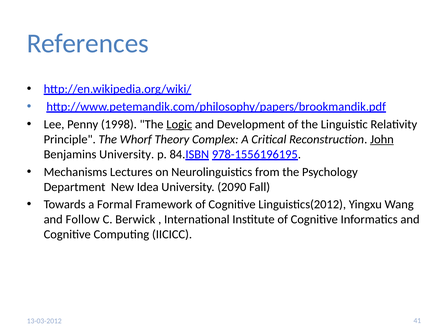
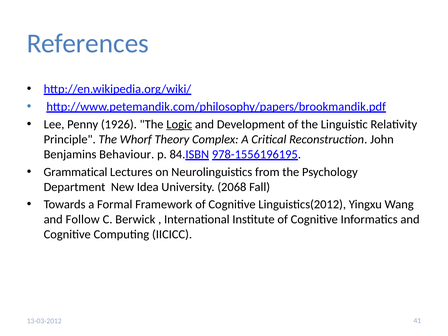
1998: 1998 -> 1926
John underline: present -> none
Benjamins University: University -> Behaviour
Mechanisms: Mechanisms -> Grammatical
2090: 2090 -> 2068
